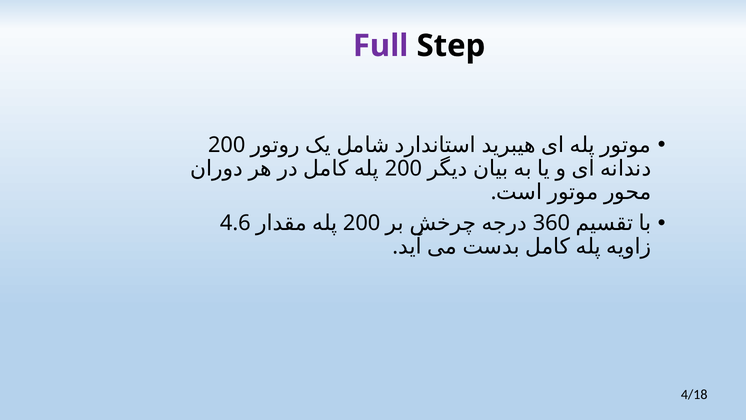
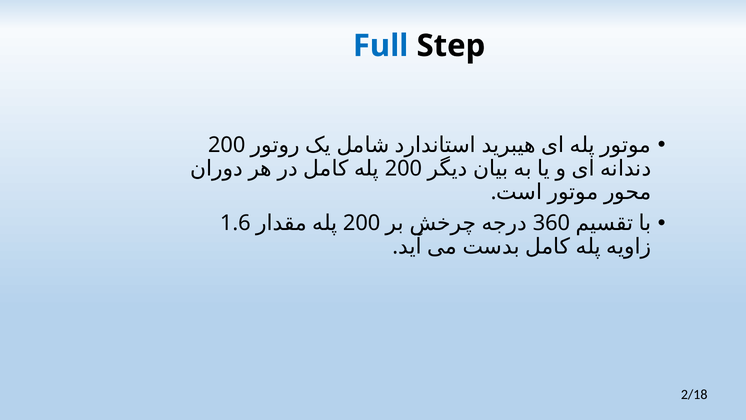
Full colour: purple -> blue
4.6: 4.6 -> 1.6
4/18: 4/18 -> 2/18
